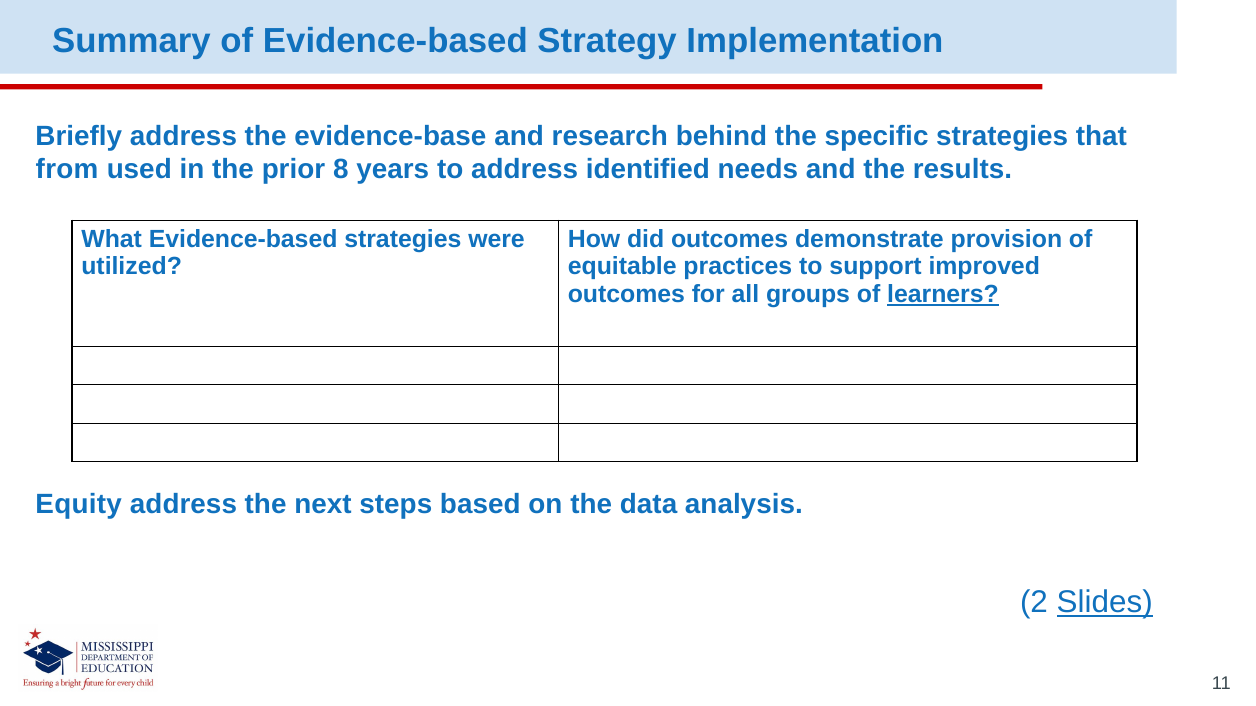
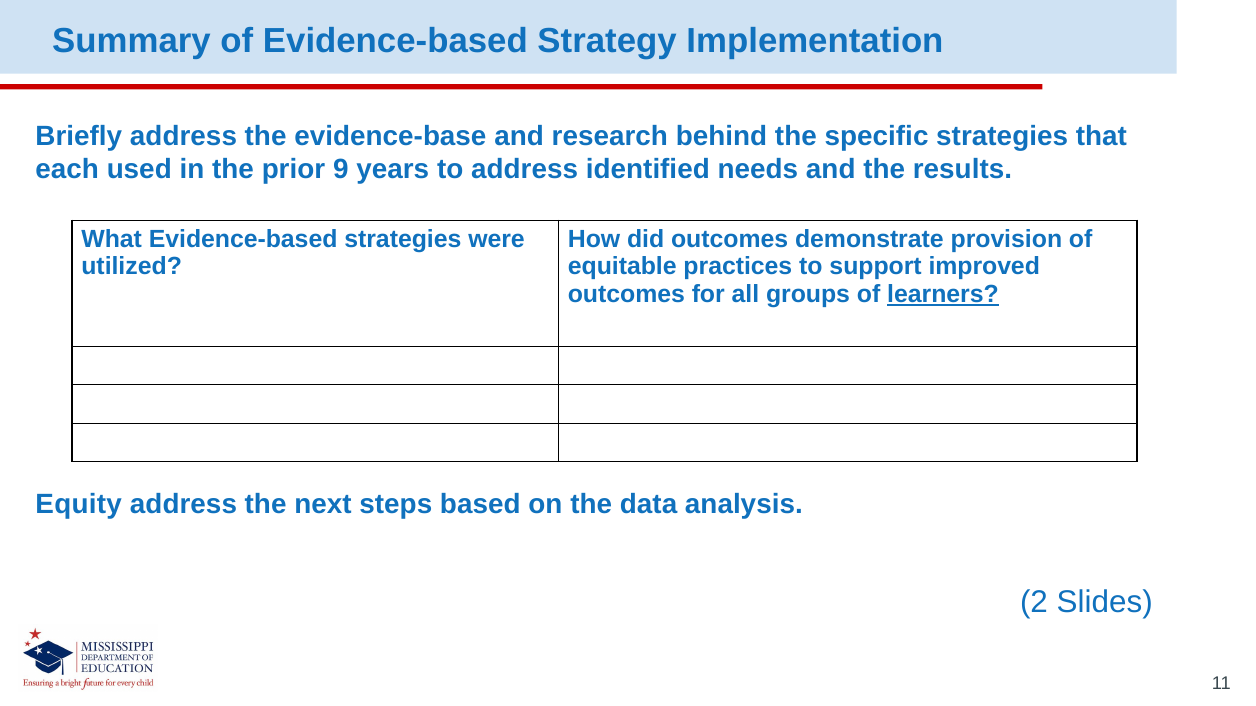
from: from -> each
8: 8 -> 9
Slides underline: present -> none
